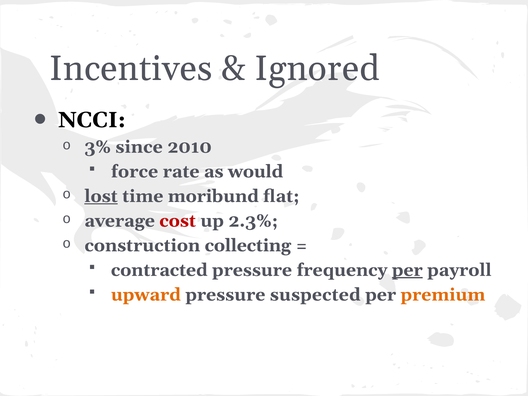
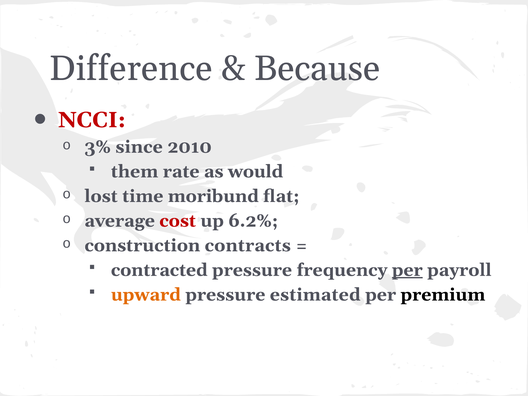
Incentives: Incentives -> Difference
Ignored: Ignored -> Because
NCCI colour: black -> red
force: force -> them
lost underline: present -> none
2.3%: 2.3% -> 6.2%
collecting: collecting -> contracts
suspected: suspected -> estimated
premium colour: orange -> black
